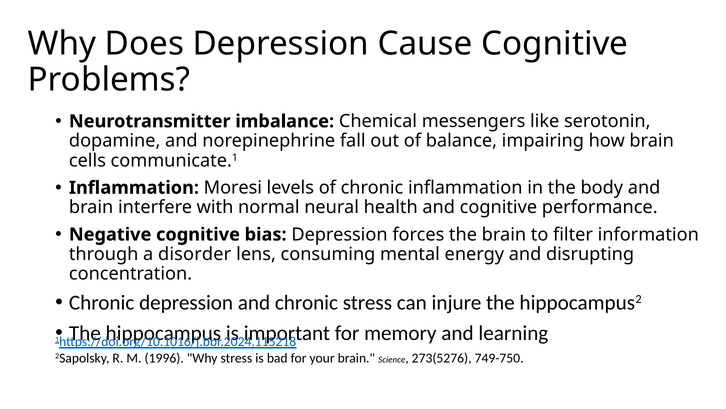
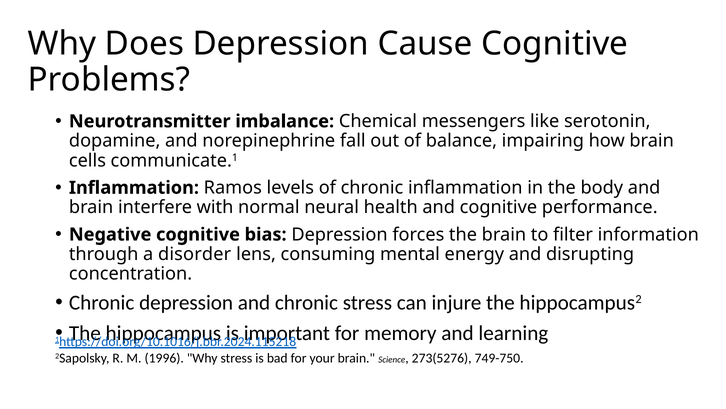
Moresi: Moresi -> Ramos
